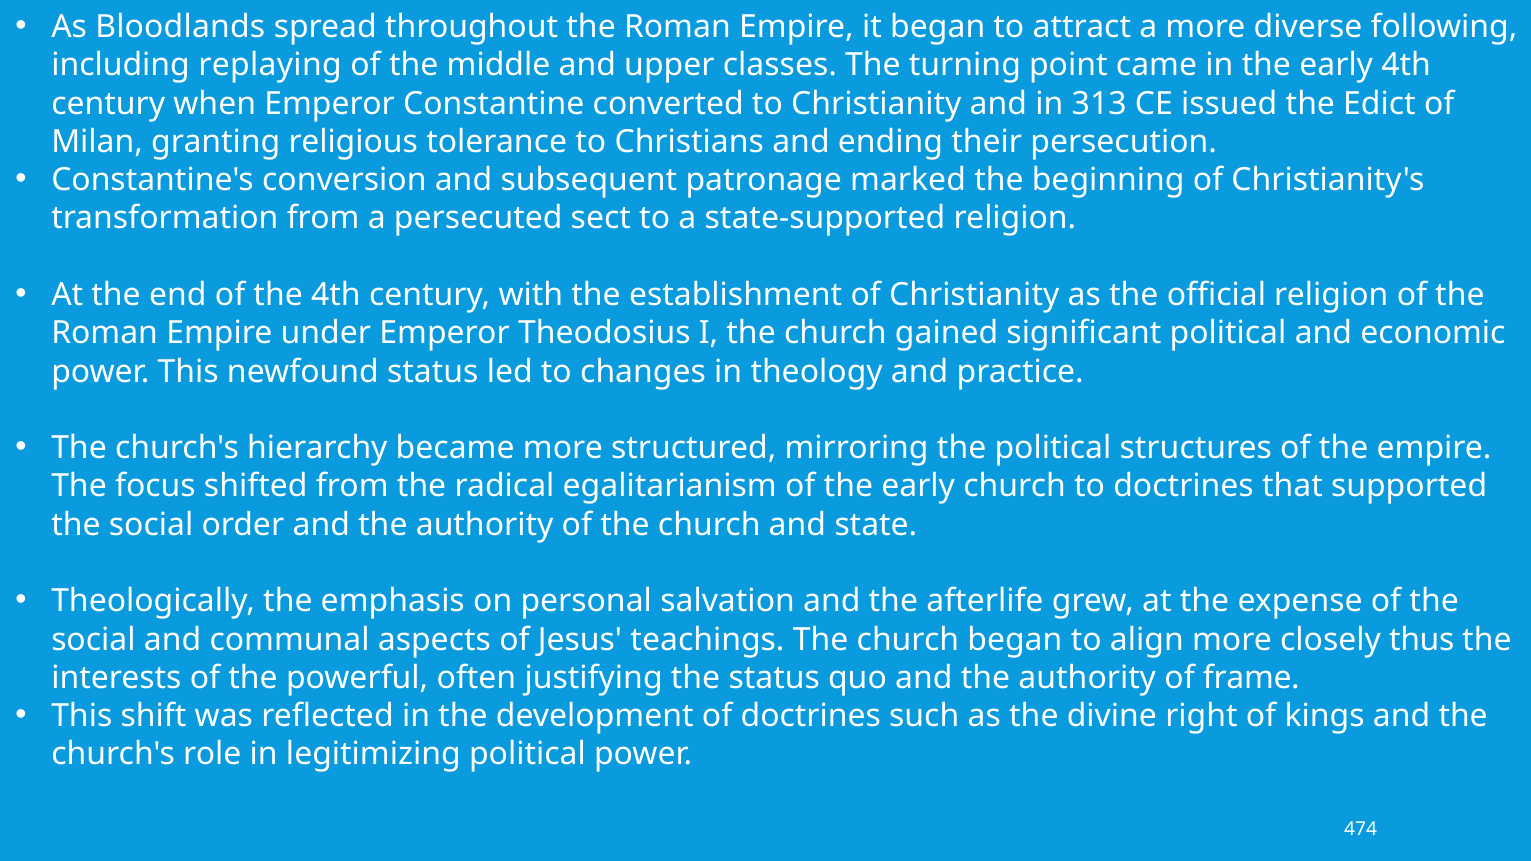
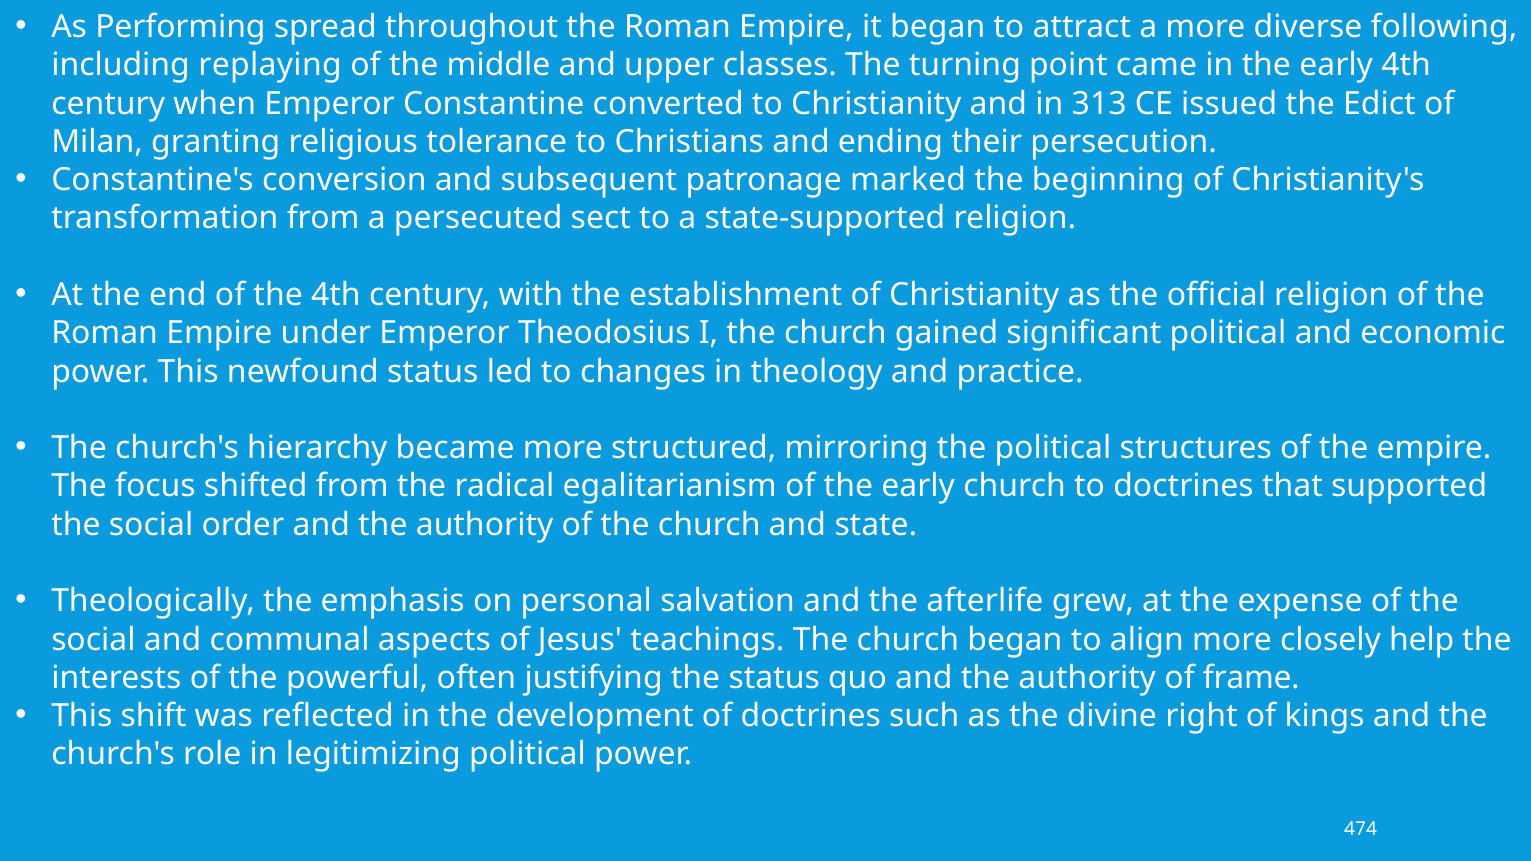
Bloodlands: Bloodlands -> Performing
thus: thus -> help
